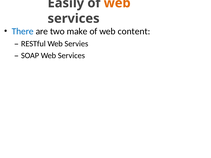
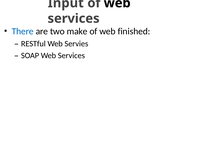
Easily: Easily -> Input
web at (117, 3) colour: orange -> black
content: content -> finished
